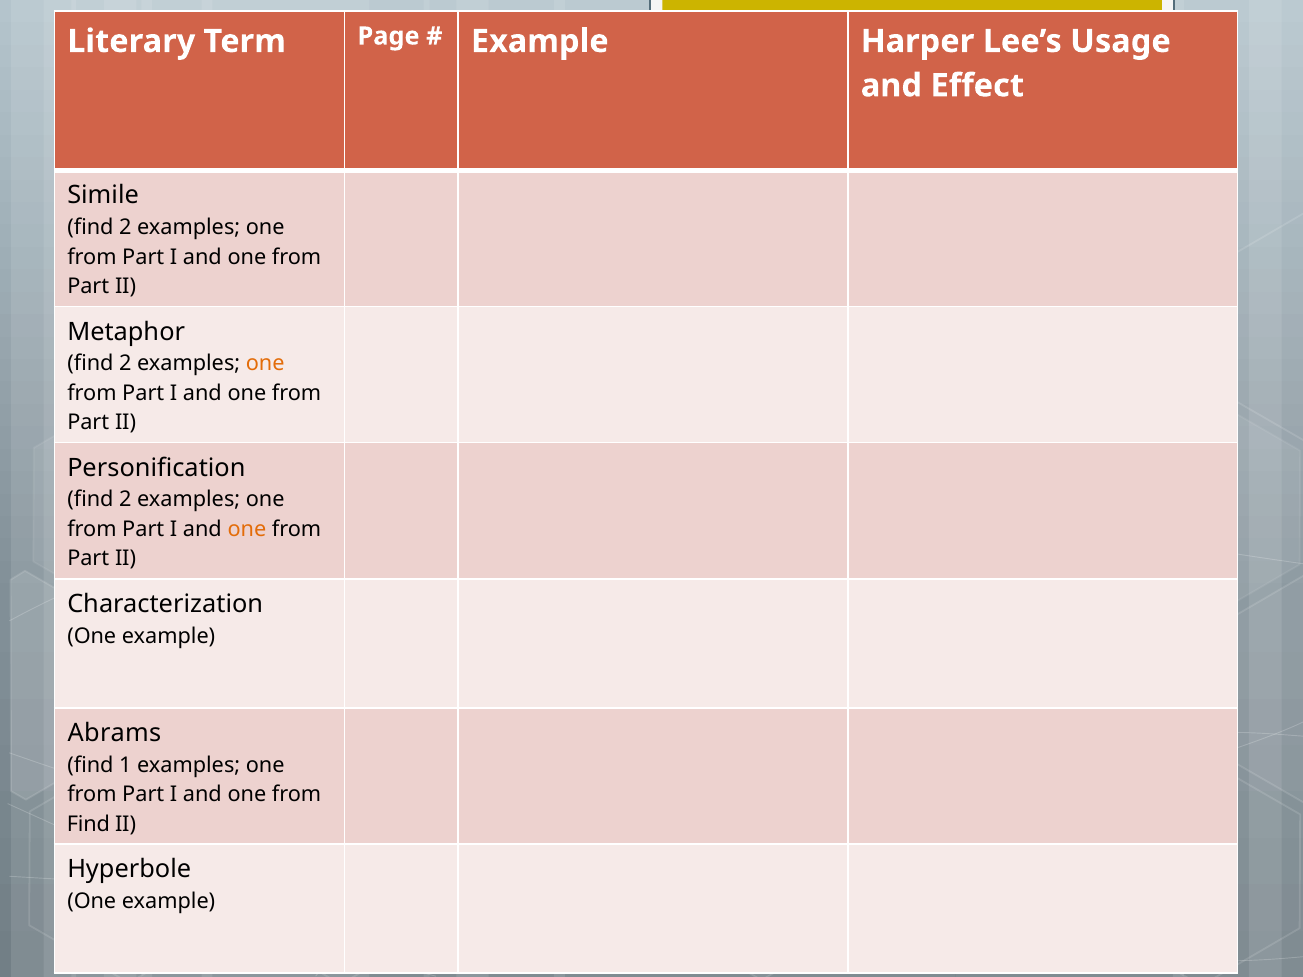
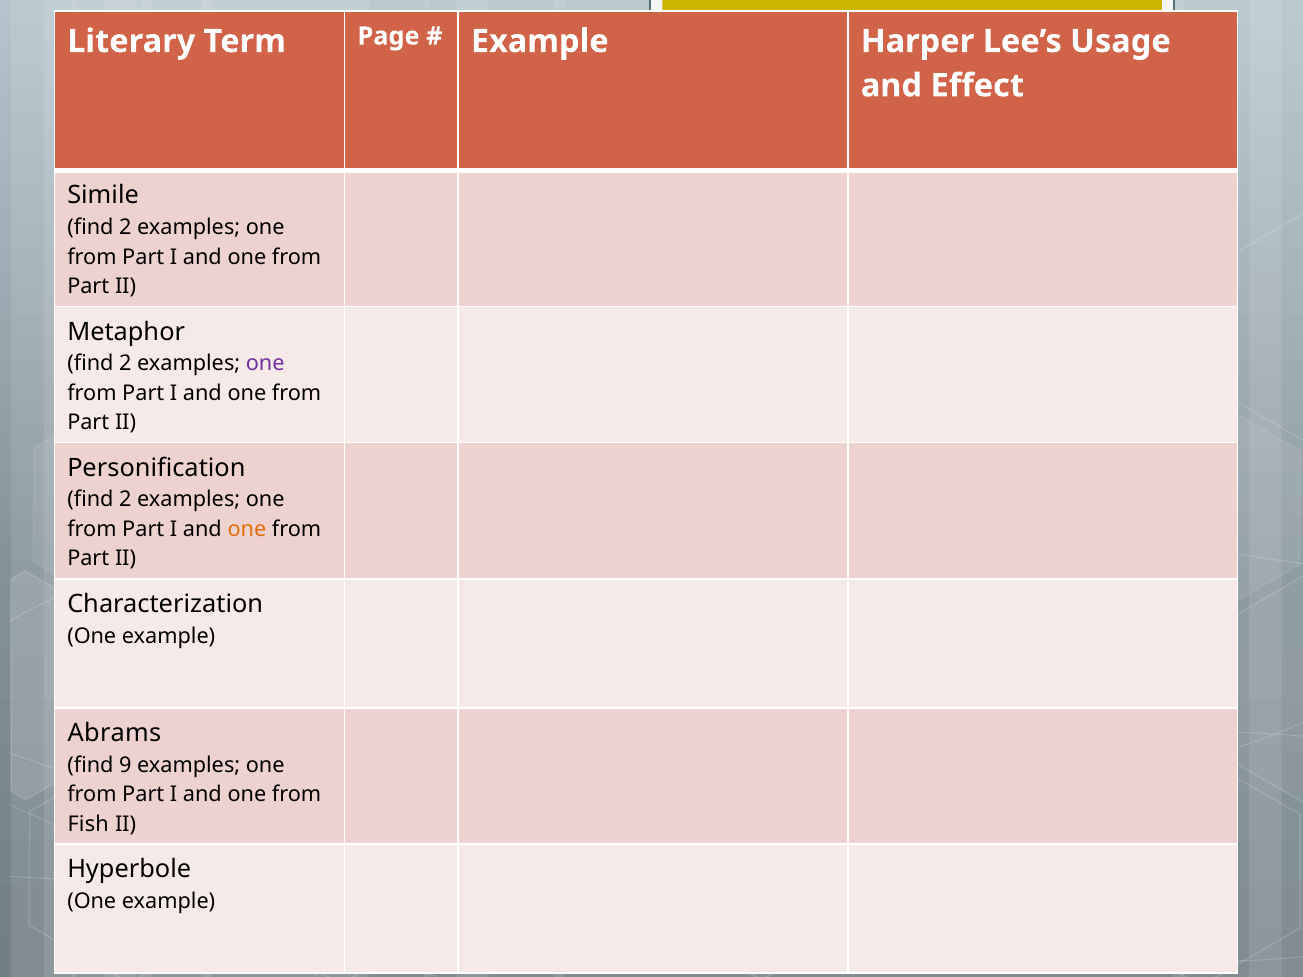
one at (265, 364) colour: orange -> purple
1: 1 -> 9
Find at (88, 824): Find -> Fish
